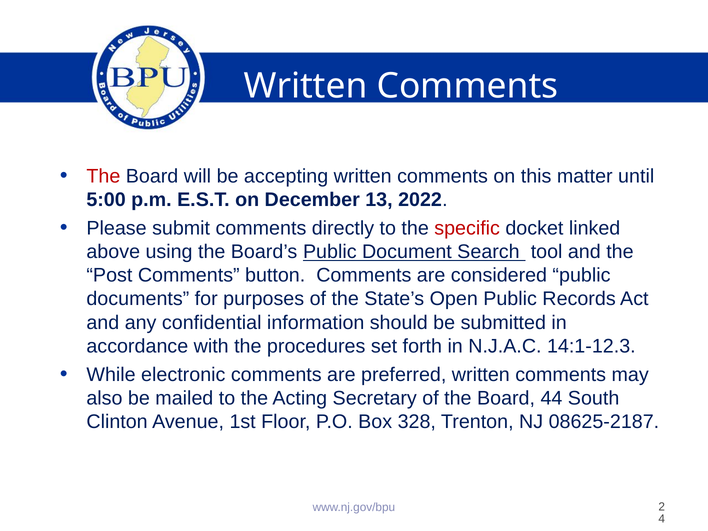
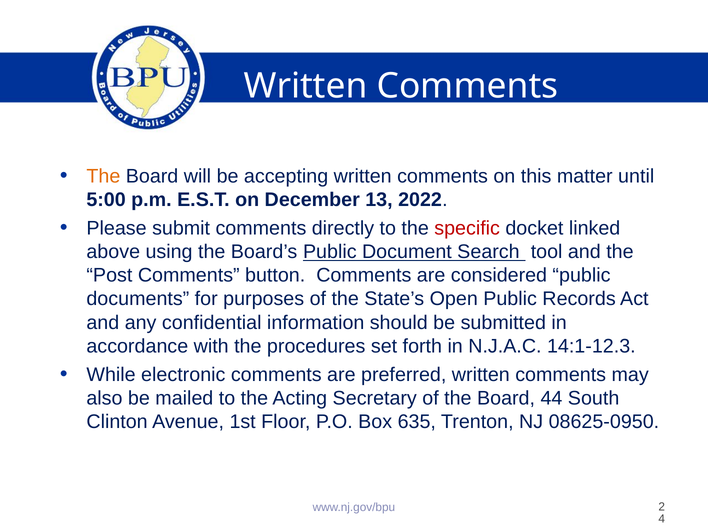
The at (103, 176) colour: red -> orange
328: 328 -> 635
08625-2187: 08625-2187 -> 08625-0950
